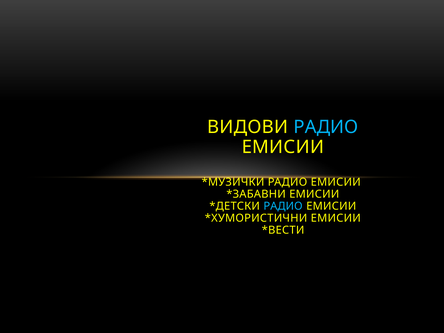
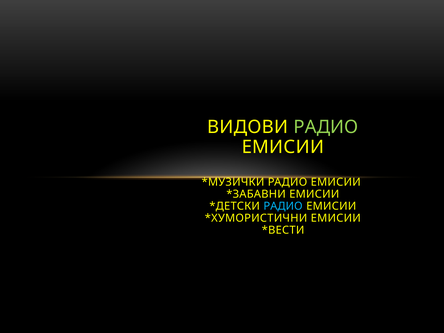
РАДИО at (326, 127) colour: light blue -> light green
